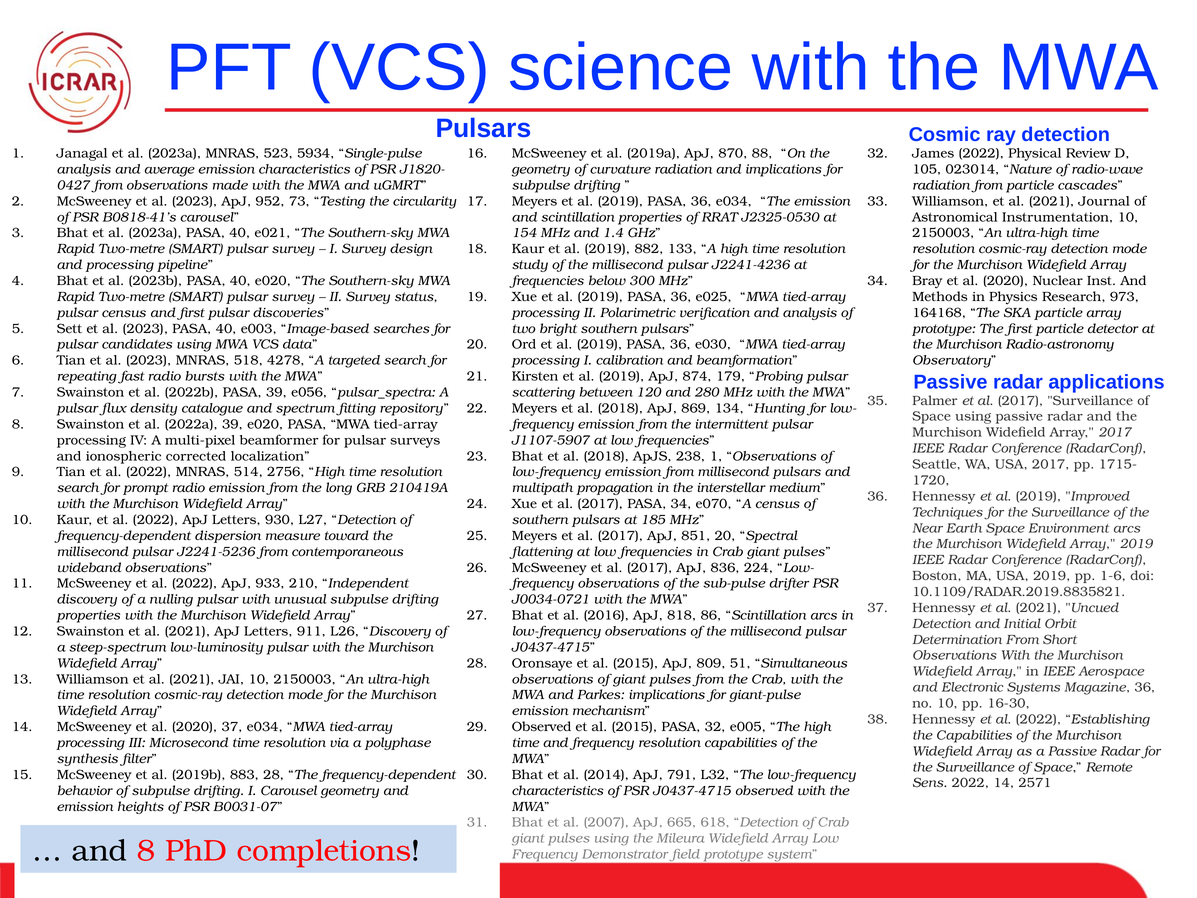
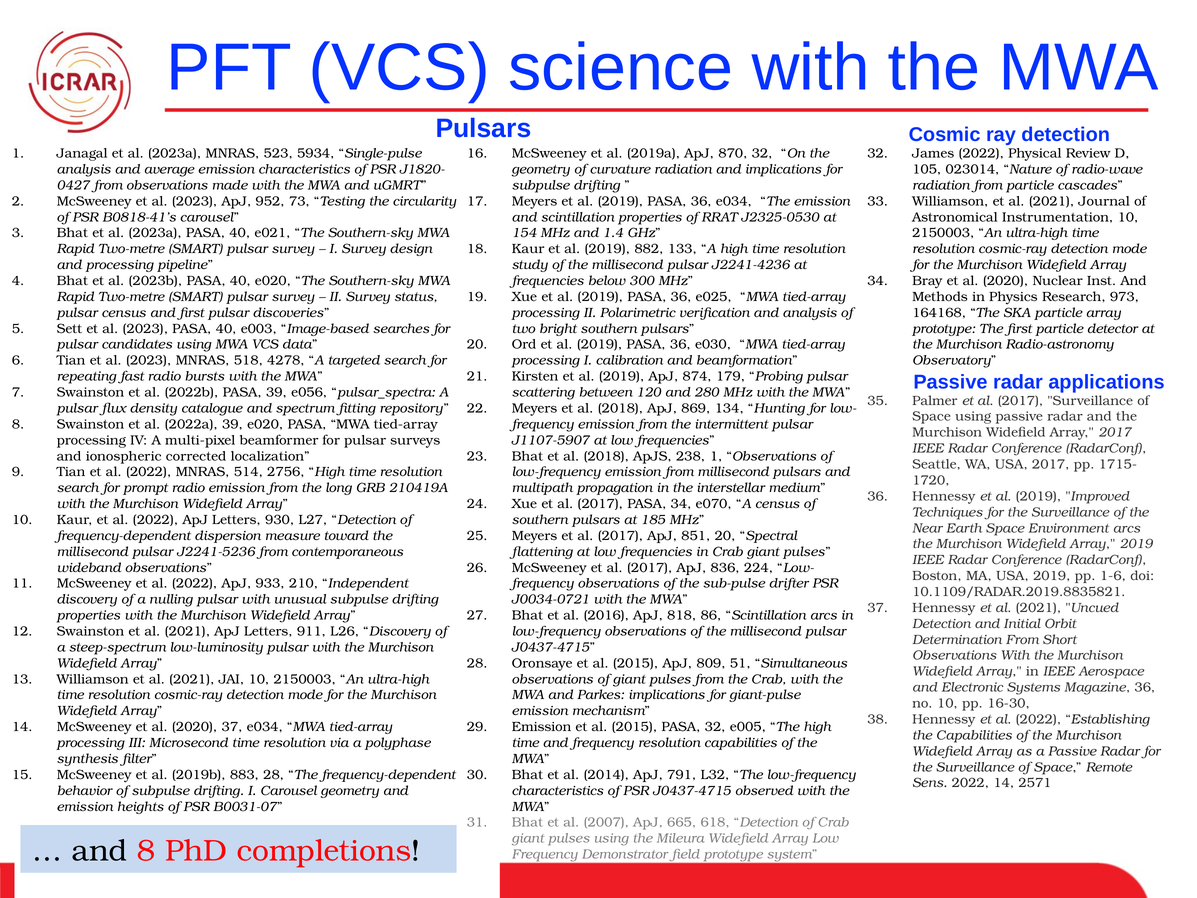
870 88: 88 -> 32
Observed at (542, 727): Observed -> Emission
